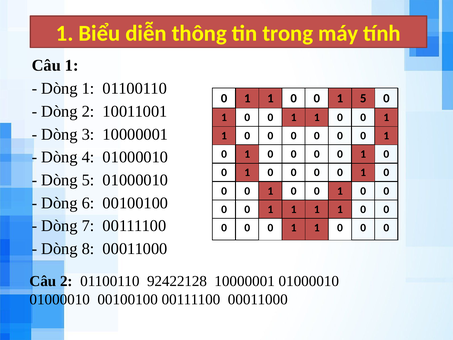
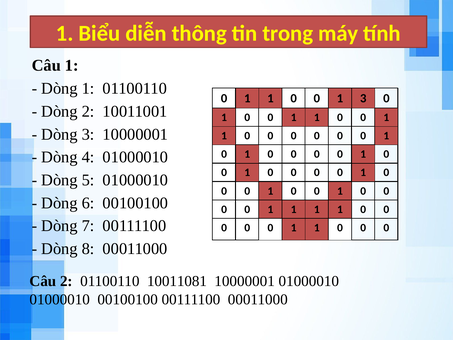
1 5: 5 -> 3
92422128: 92422128 -> 10011081
